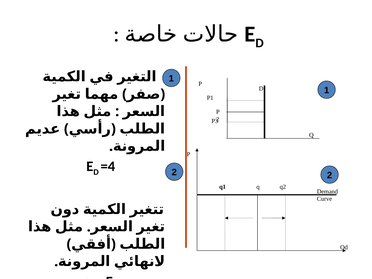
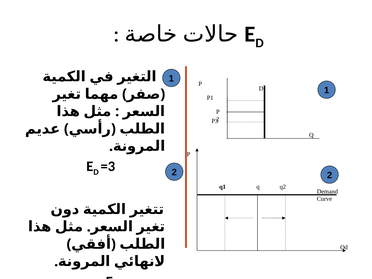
=4: =4 -> =3
